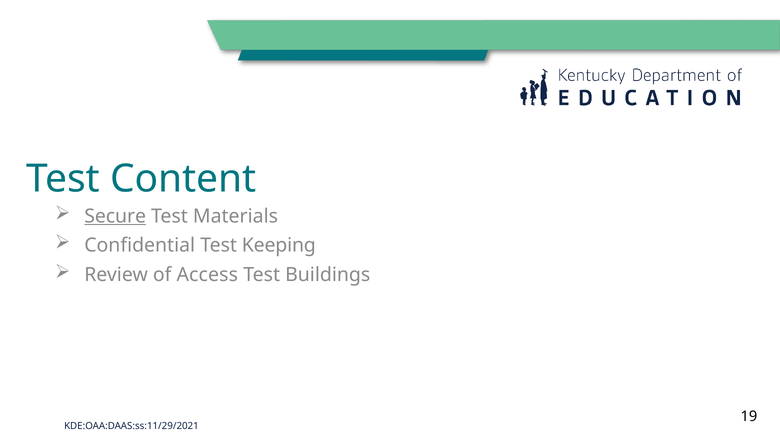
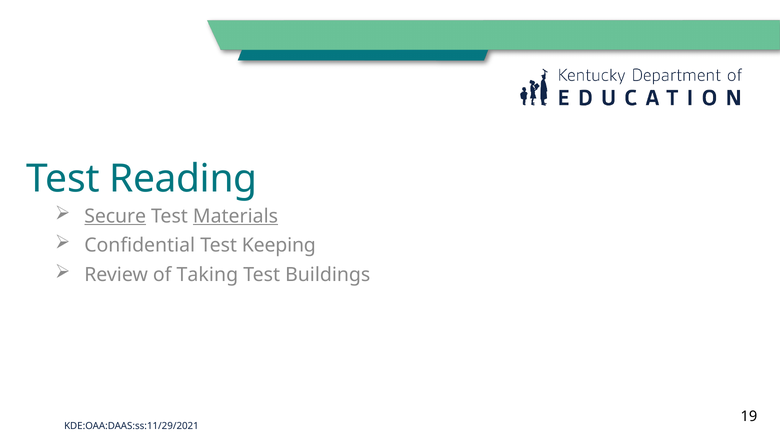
Content: Content -> Reading
Materials underline: none -> present
Access: Access -> Taking
